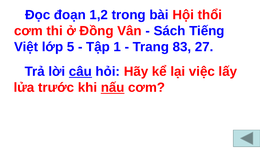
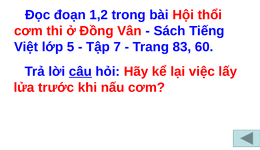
1: 1 -> 7
27: 27 -> 60
nấu underline: present -> none
